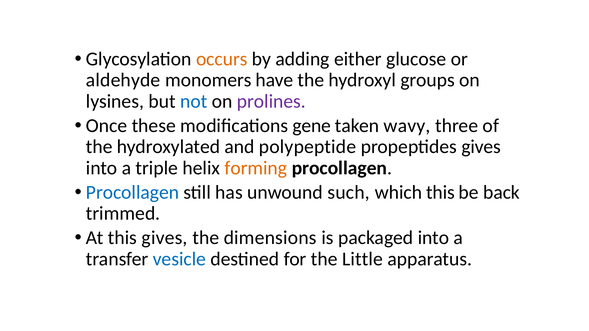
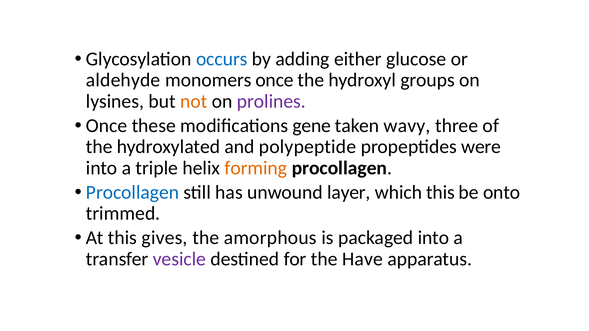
occurs colour: orange -> blue
monomers have: have -> once
not colour: blue -> orange
propeptides gives: gives -> were
such: such -> layer
back: back -> onto
dimensions: dimensions -> amorphous
vesicle colour: blue -> purple
Little: Little -> Have
